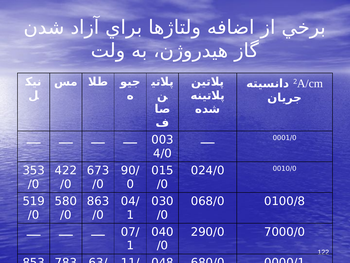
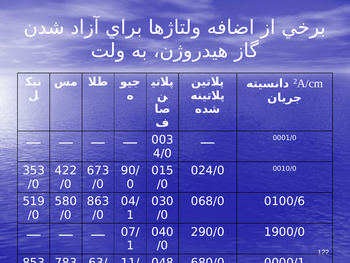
0100/8: 0100/8 -> 0100/6
7000/0: 7000/0 -> 1900/0
